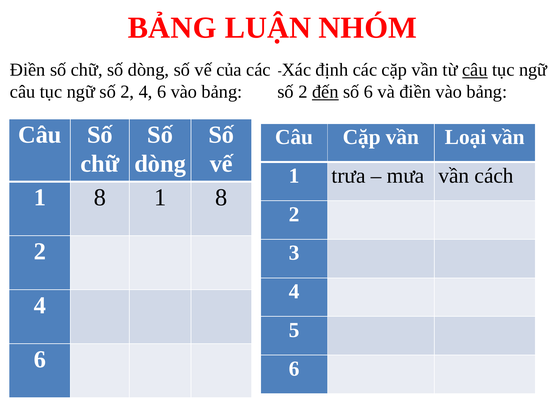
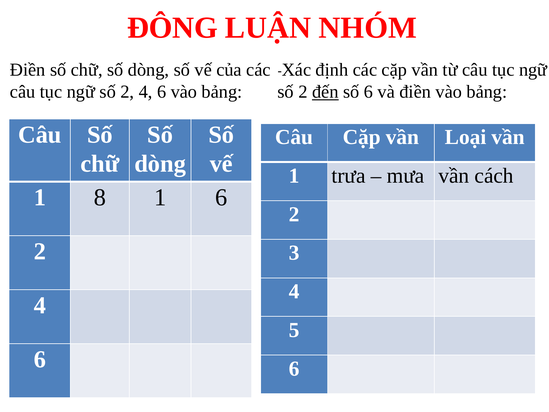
BẢNG at (172, 28): BẢNG -> ĐÔNG
câu at (475, 70) underline: present -> none
8 1 8: 8 -> 6
